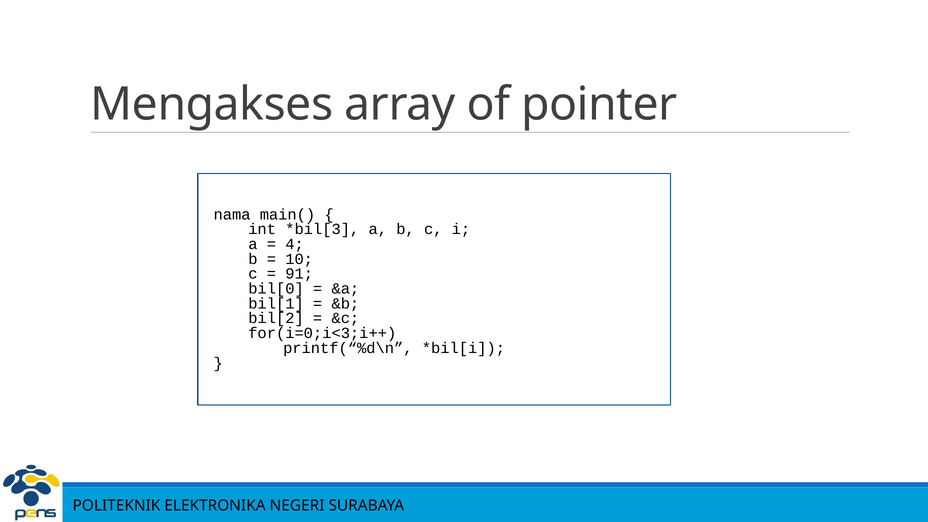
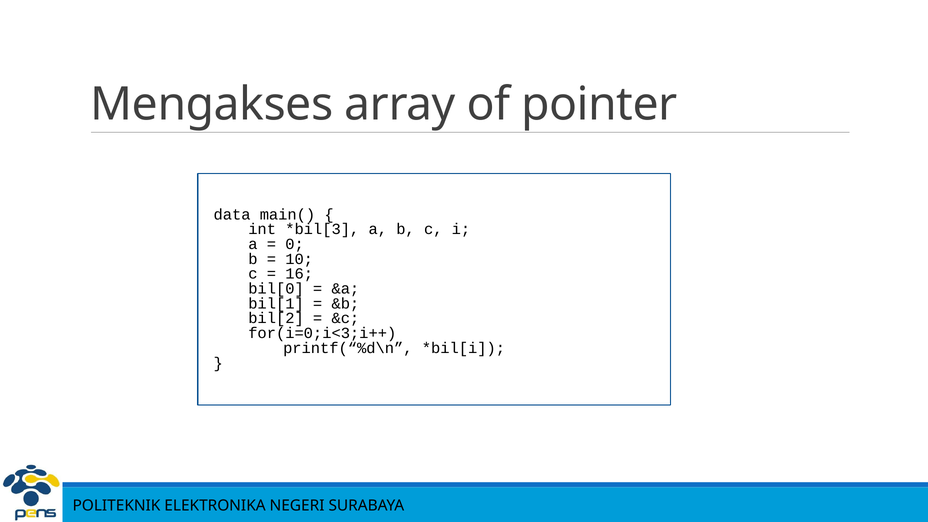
nama: nama -> data
4: 4 -> 0
91: 91 -> 16
